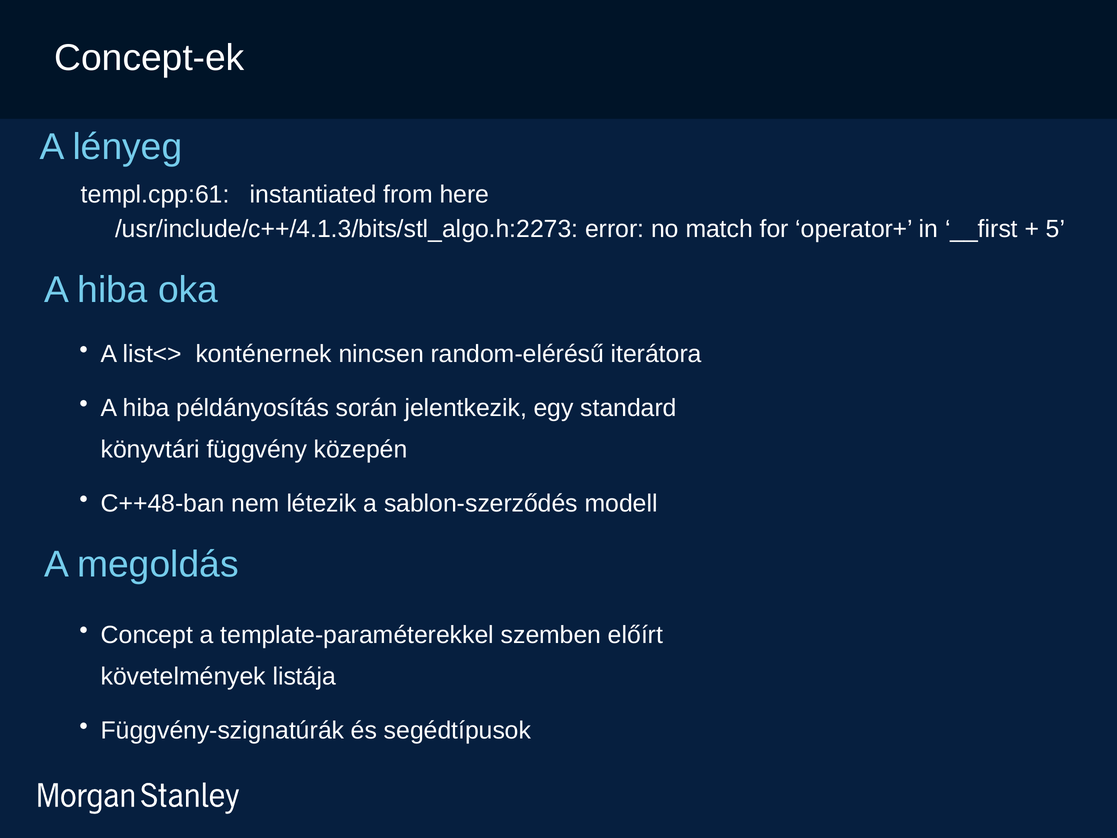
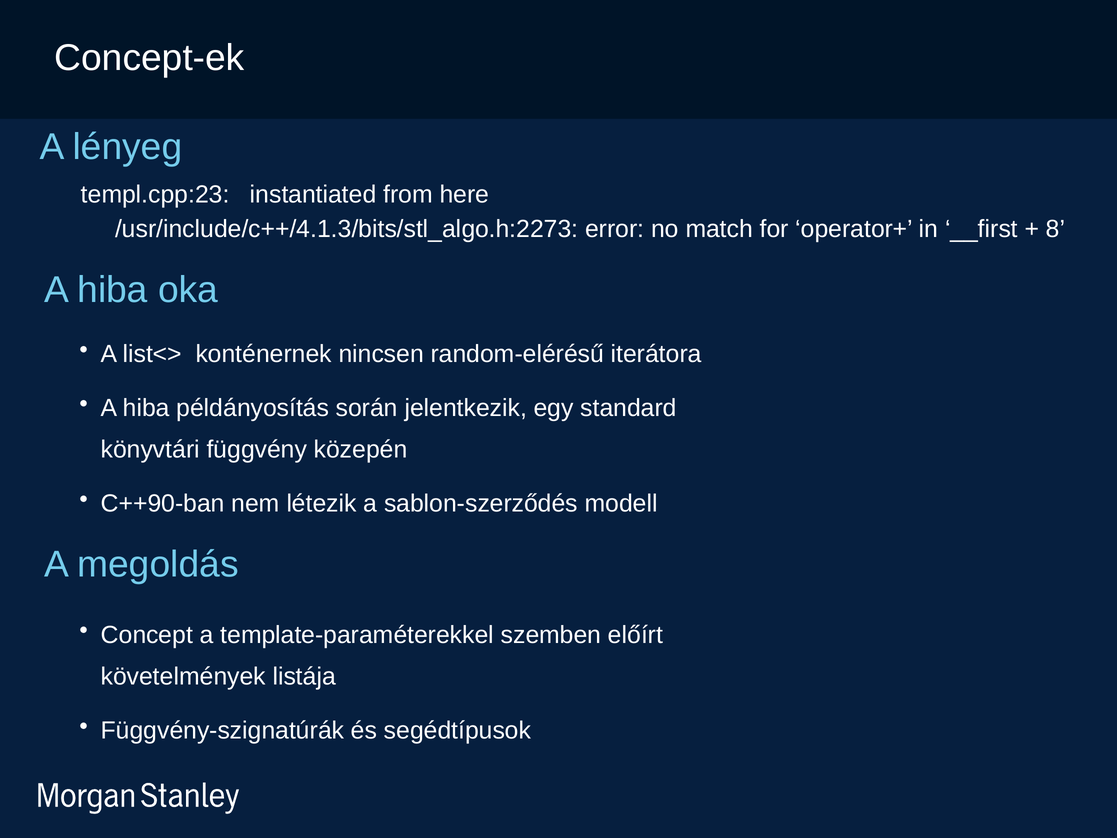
templ.cpp:61: templ.cpp:61 -> templ.cpp:23
5: 5 -> 8
C++48-ban: C++48-ban -> C++90-ban
